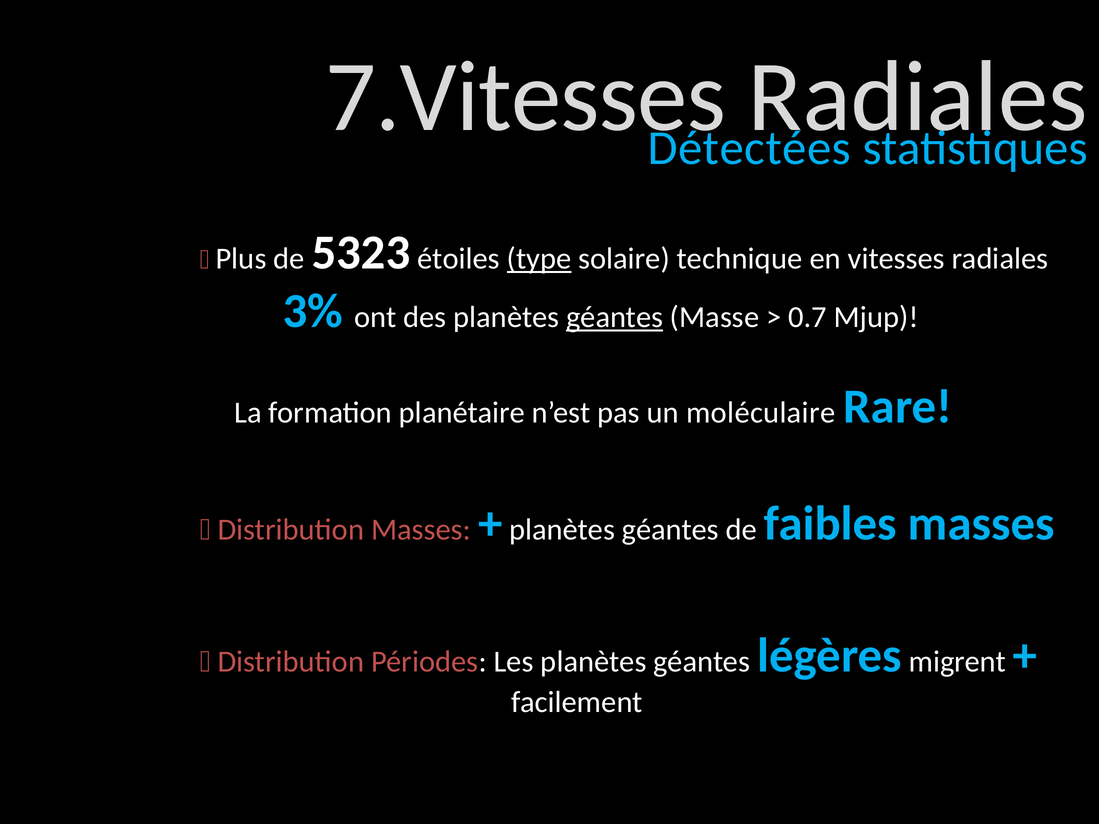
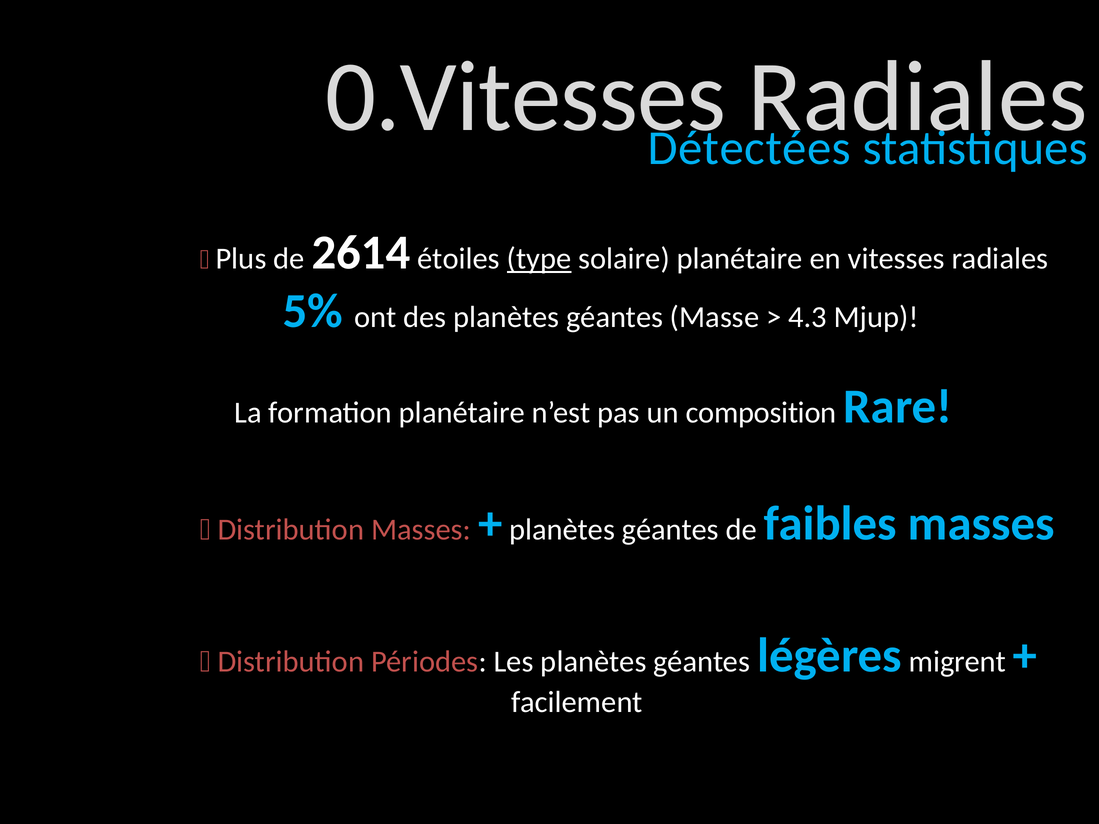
7.Vitesses: 7.Vitesses -> 0.Vitesses
5323: 5323 -> 2614
solaire technique: technique -> planétaire
3%: 3% -> 5%
géantes at (615, 317) underline: present -> none
0.7: 0.7 -> 4.3
moléculaire: moléculaire -> composition
